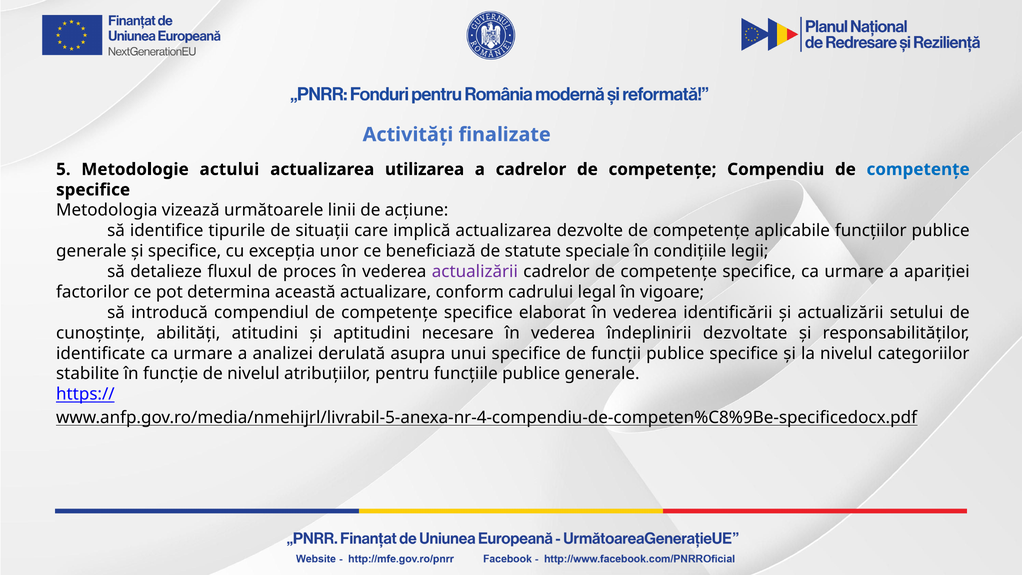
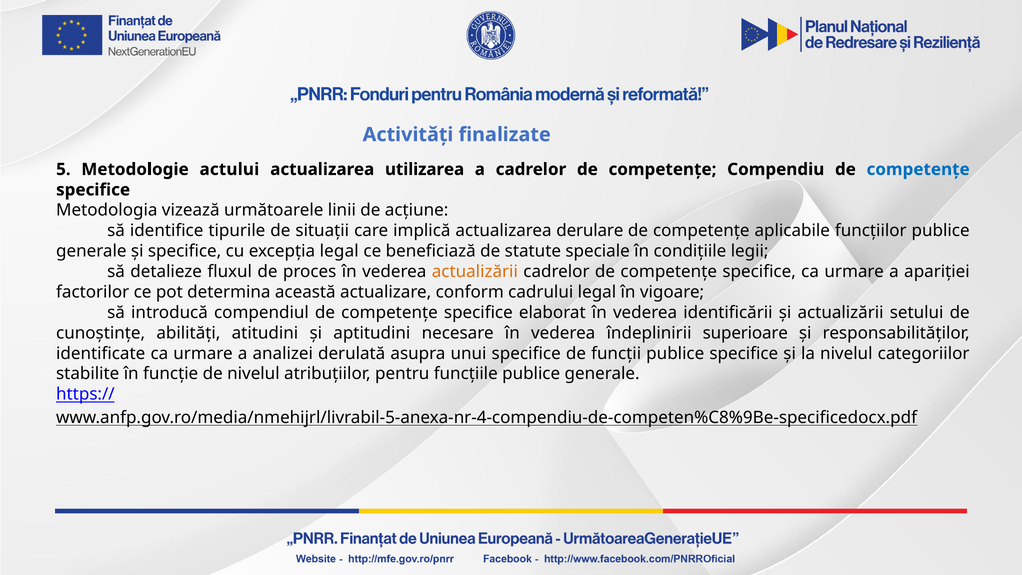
dezvolte: dezvolte -> derulare
excepția unor: unor -> legal
actualizării at (475, 272) colour: purple -> orange
dezvoltate: dezvoltate -> superioare
